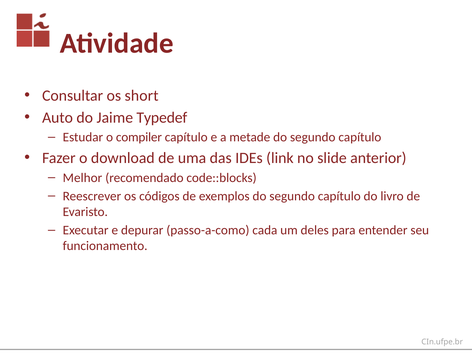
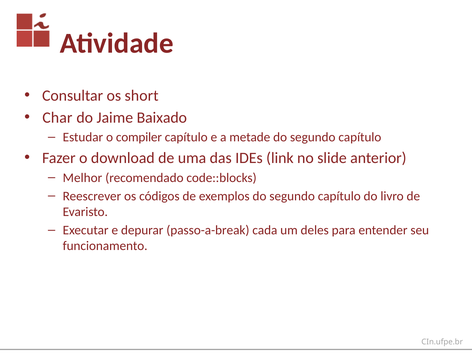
Auto: Auto -> Char
Typedef: Typedef -> Baixado
passo-a-como: passo-a-como -> passo-a-break
